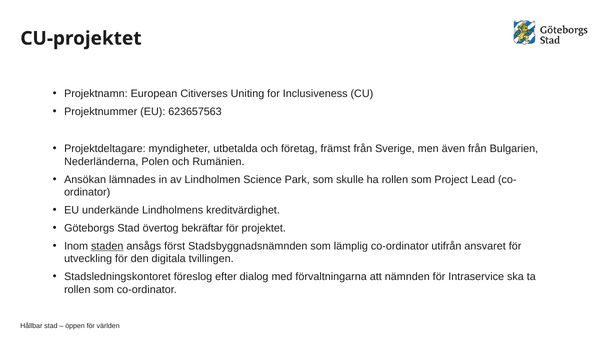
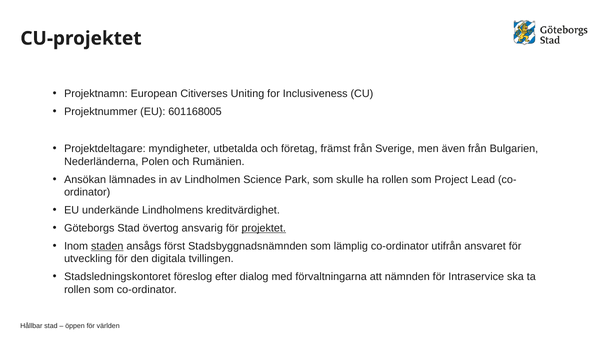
623657563: 623657563 -> 601168005
bekräftar: bekräftar -> ansvarig
projektet underline: none -> present
